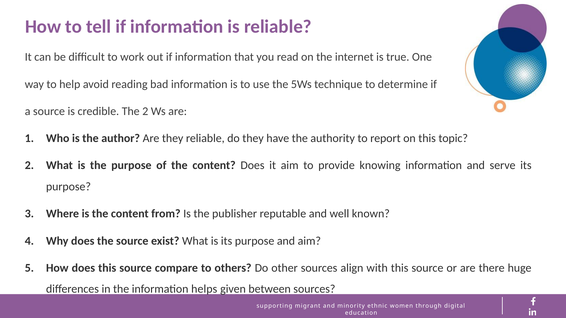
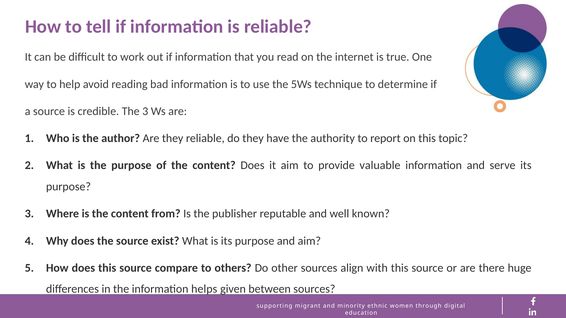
The 2: 2 -> 3
knowing: knowing -> valuable
